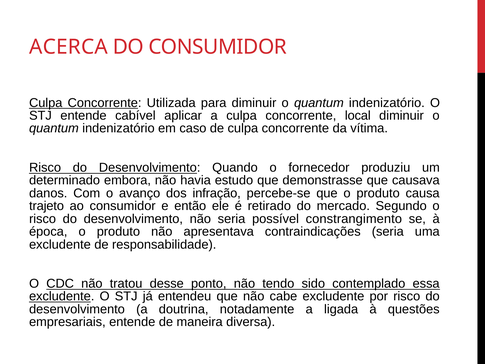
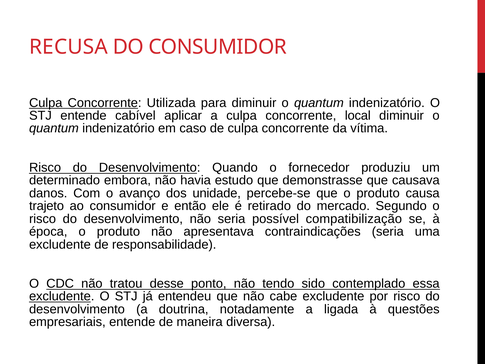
ACERCA: ACERCA -> RECUSA
infração: infração -> unidade
constrangimento: constrangimento -> compatibilização
